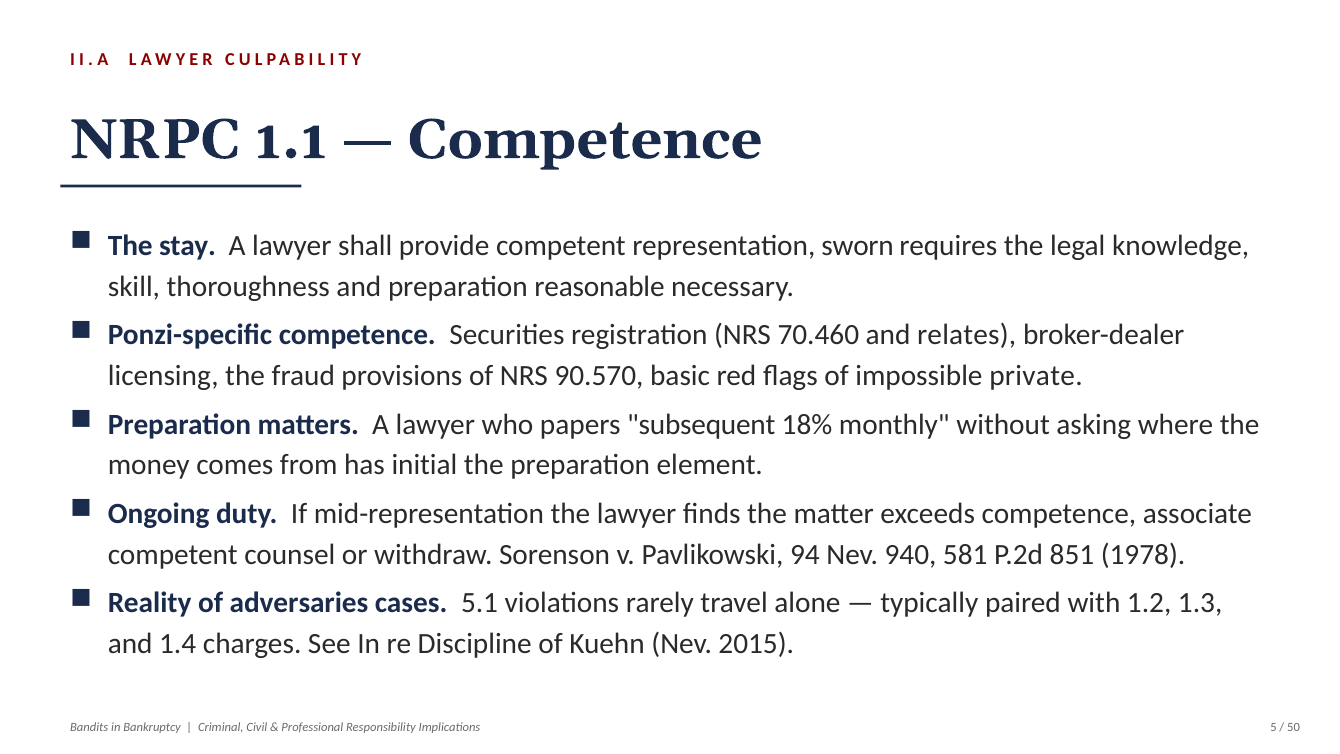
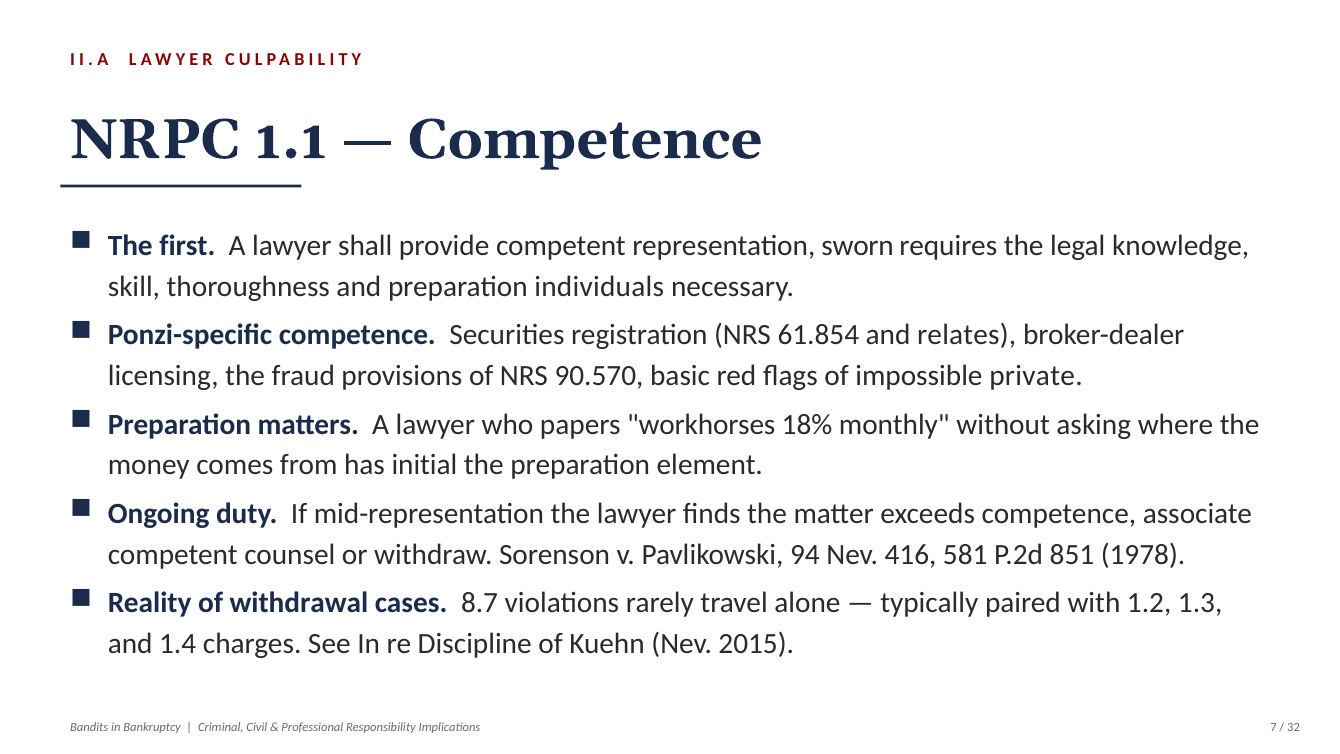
stay: stay -> first
reasonable: reasonable -> individuals
70.460: 70.460 -> 61.854
subsequent: subsequent -> workhorses
940: 940 -> 416
adversaries: adversaries -> withdrawal
5.1: 5.1 -> 8.7
5: 5 -> 7
50: 50 -> 32
